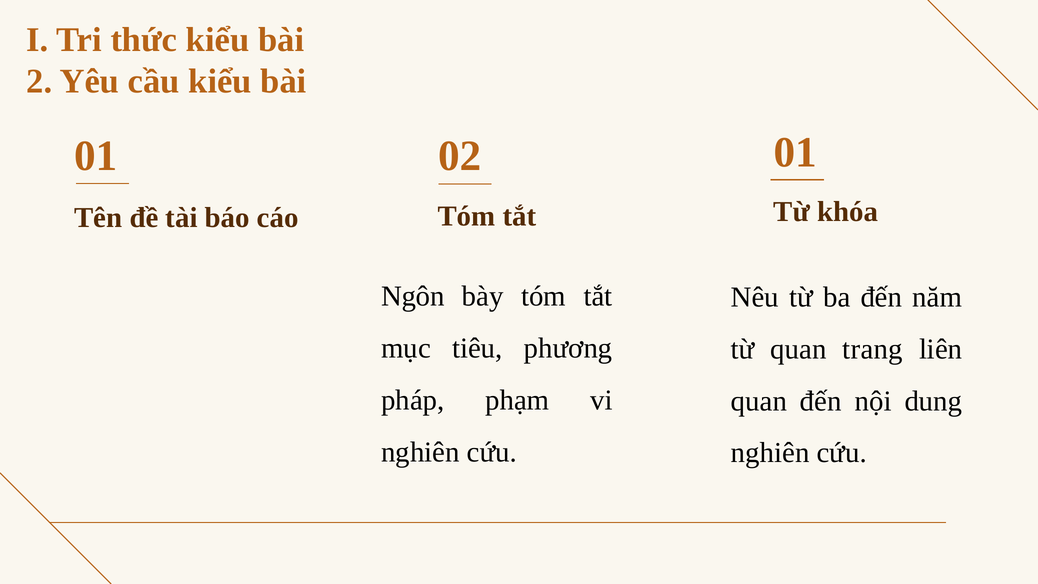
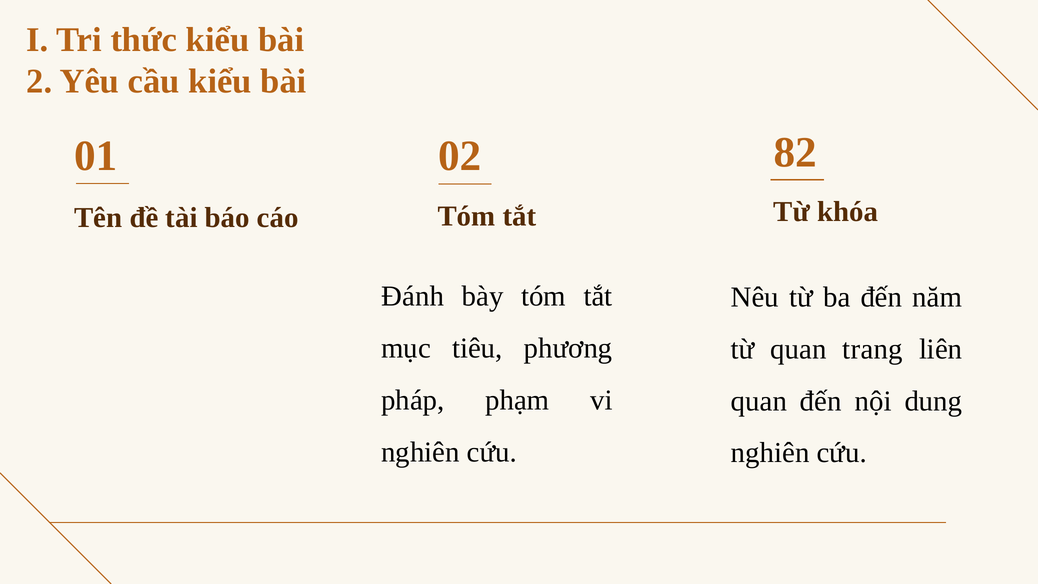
02 01: 01 -> 82
Ngôn: Ngôn -> Đánh
